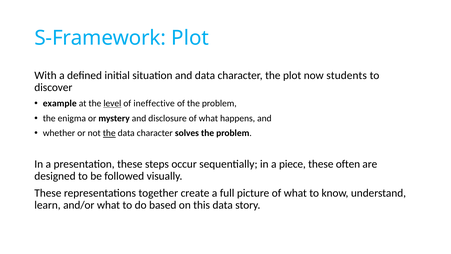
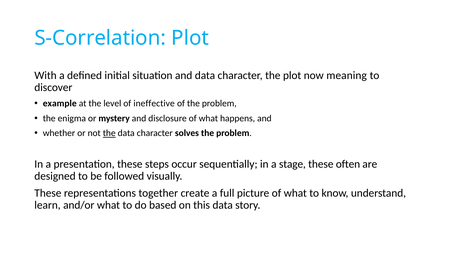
S-Framework: S-Framework -> S-Correlation
students: students -> meaning
level underline: present -> none
piece: piece -> stage
